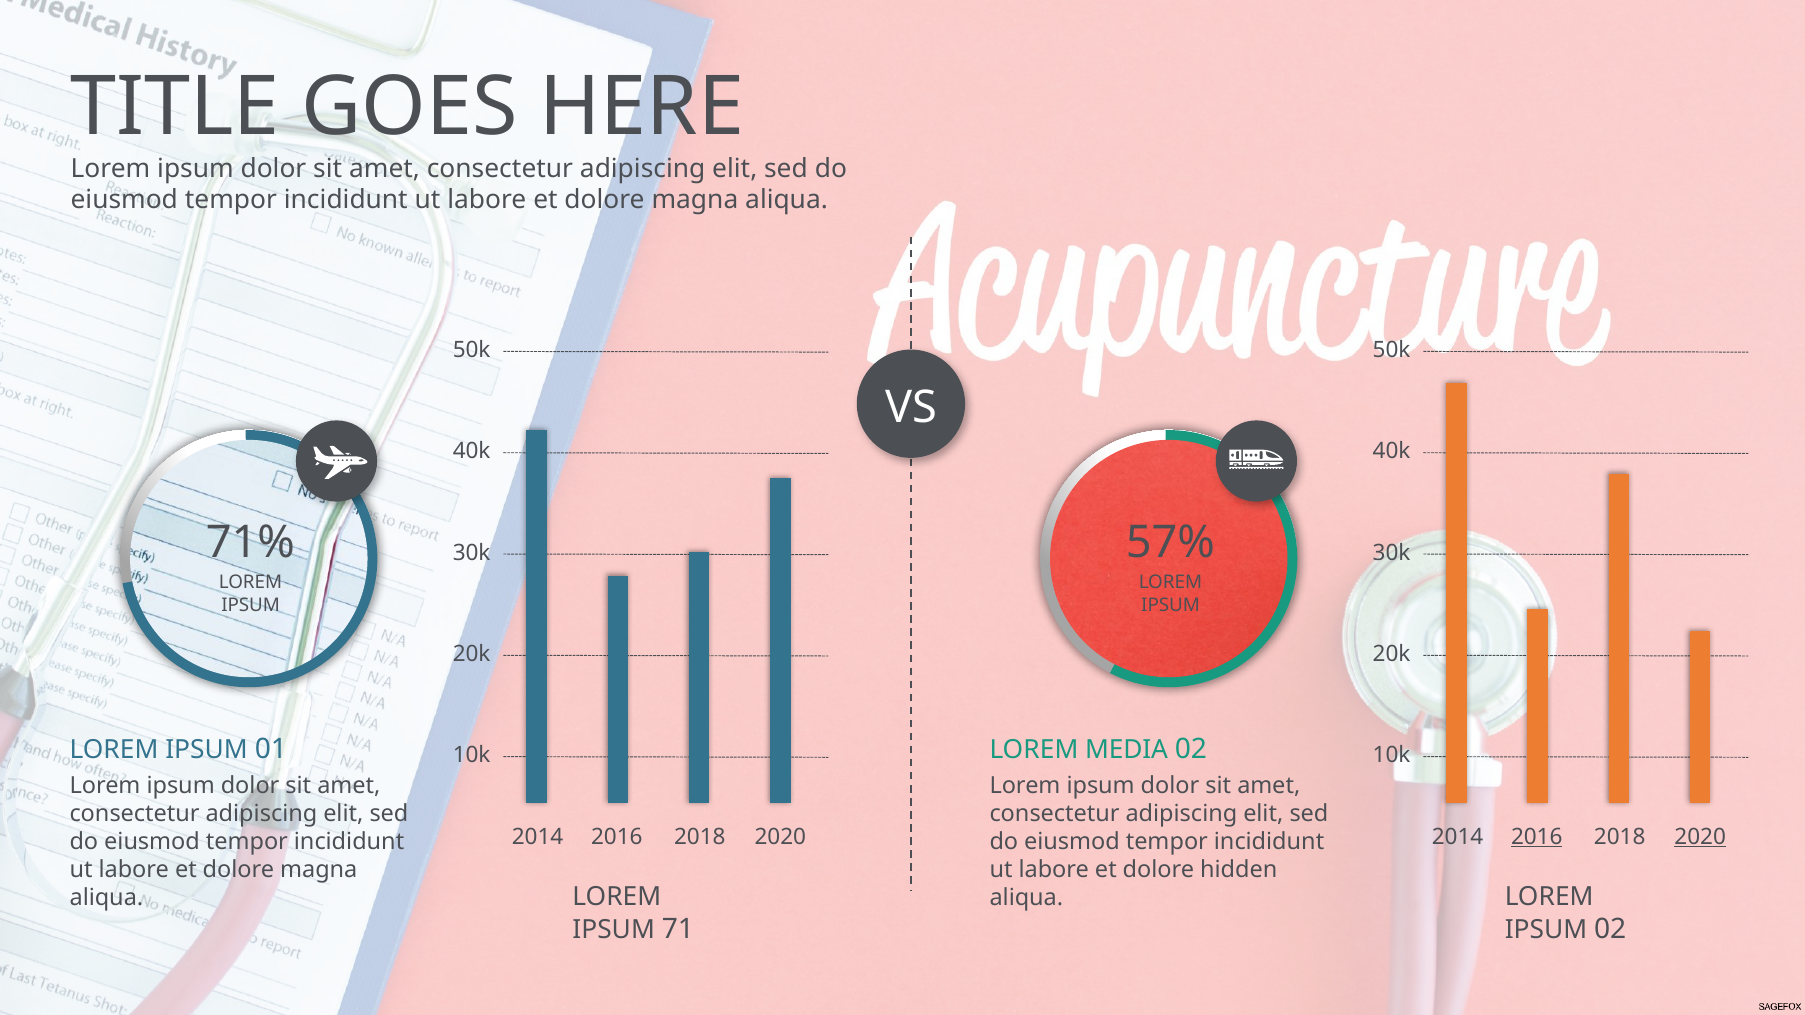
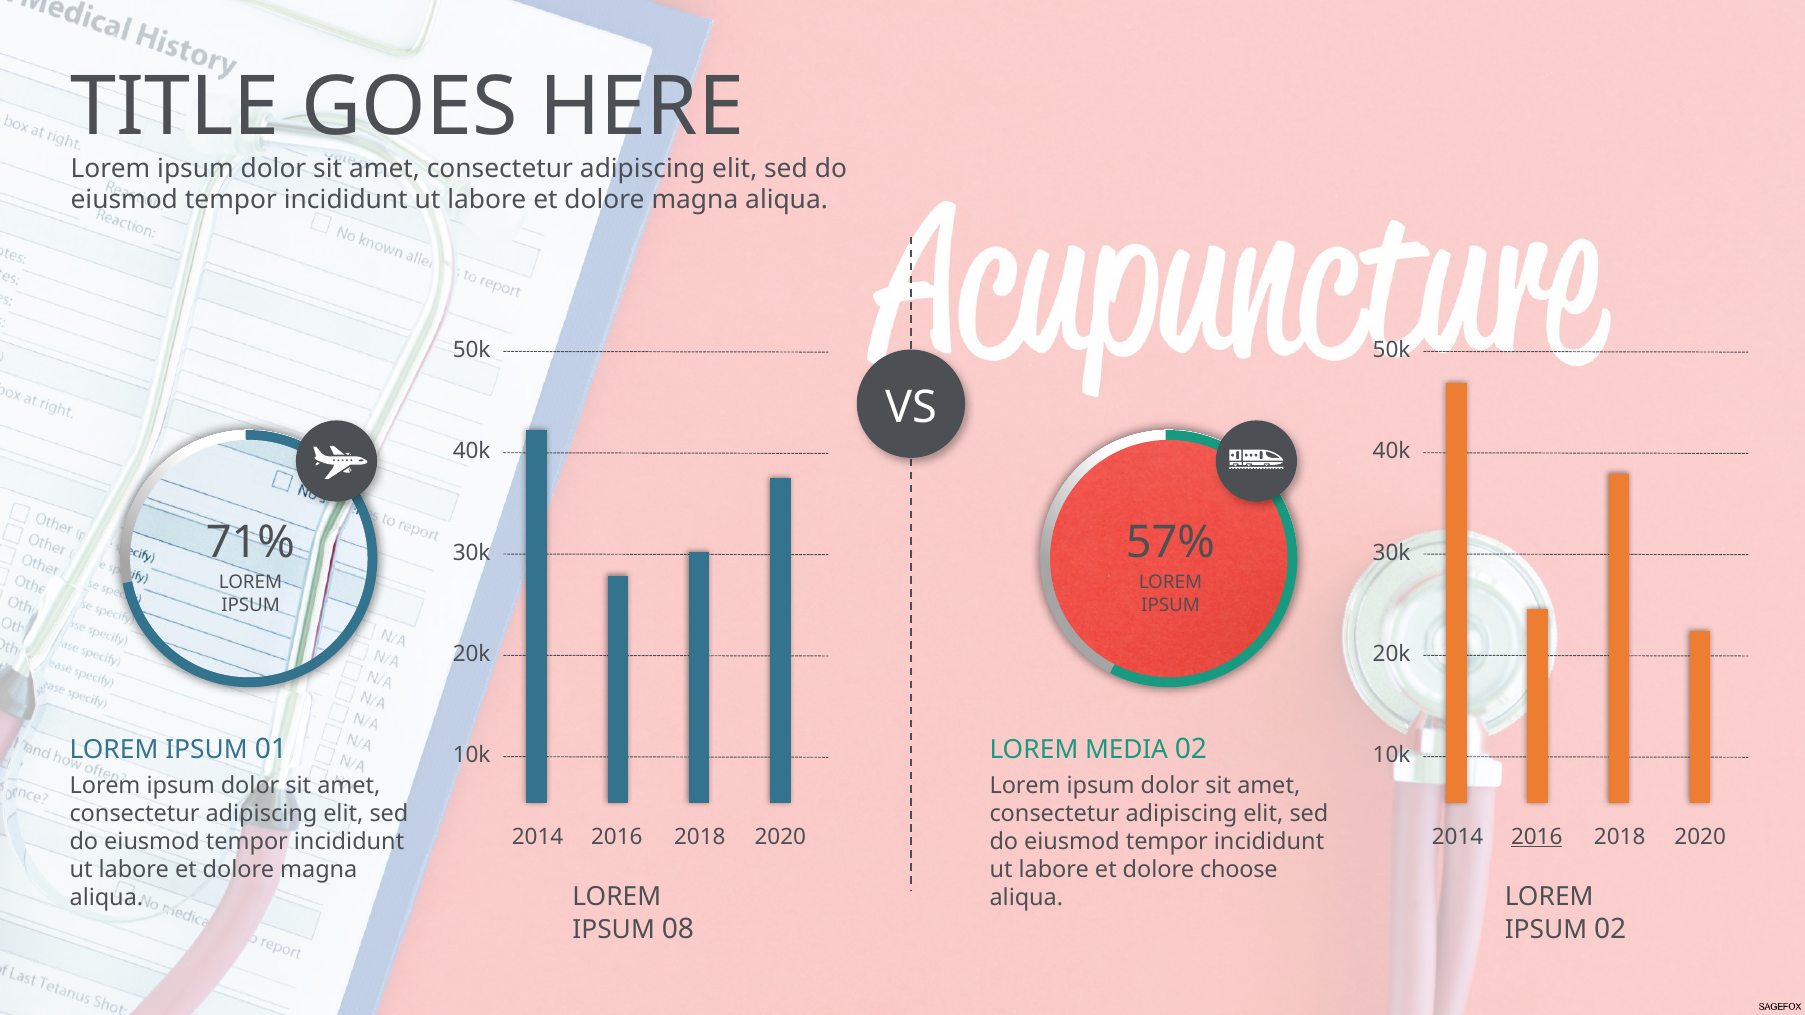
2020 at (1700, 837) underline: present -> none
hidden: hidden -> choose
71: 71 -> 08
